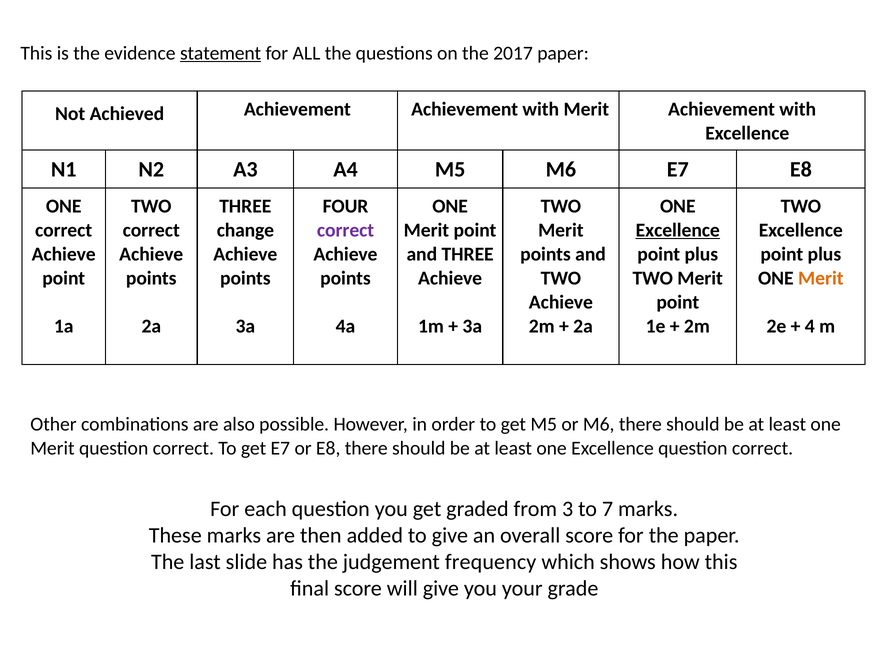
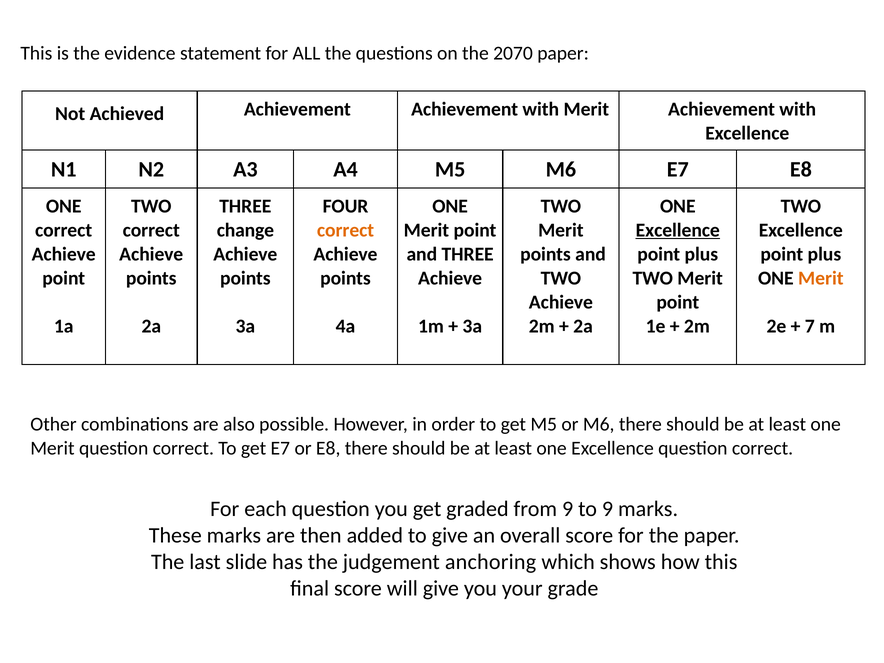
statement underline: present -> none
2017: 2017 -> 2070
correct at (346, 230) colour: purple -> orange
4: 4 -> 7
from 3: 3 -> 9
to 7: 7 -> 9
frequency: frequency -> anchoring
